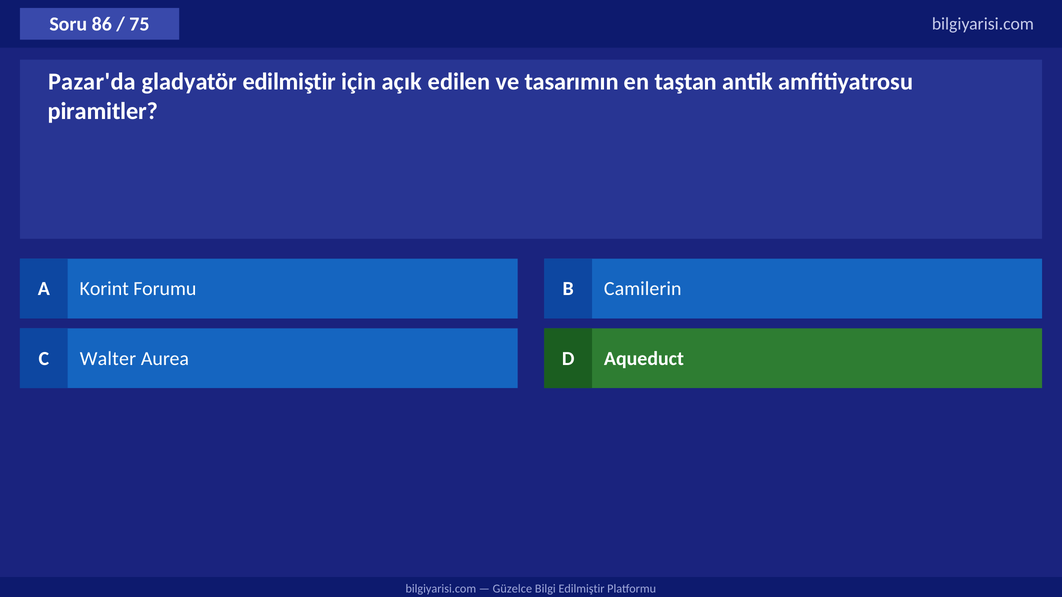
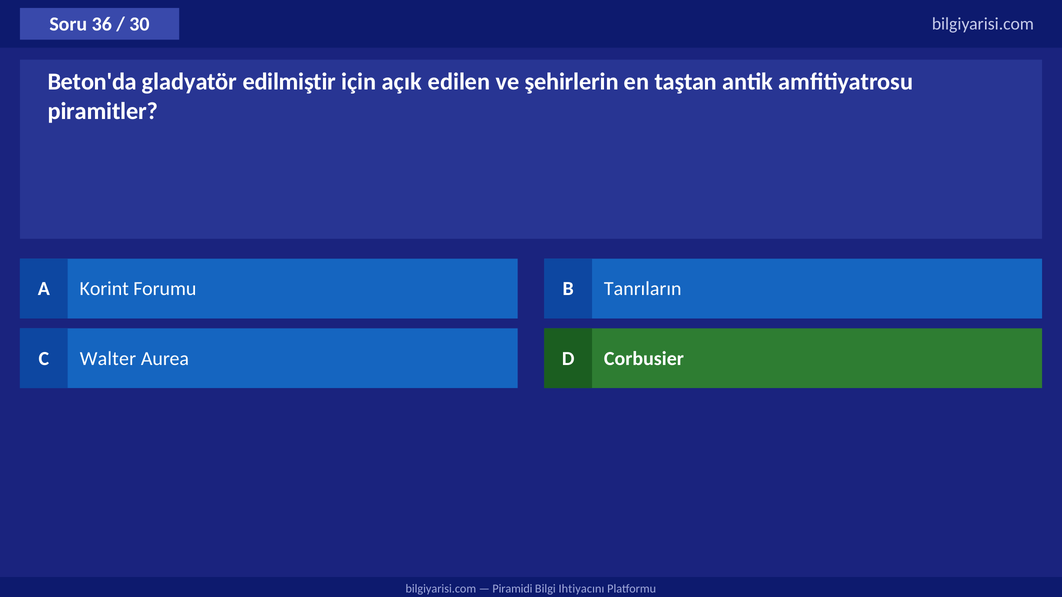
86: 86 -> 36
75: 75 -> 30
Pazar'da: Pazar'da -> Beton'da
tasarımın: tasarımın -> şehirlerin
Camilerin: Camilerin -> Tanrıların
Aqueduct: Aqueduct -> Corbusier
Güzelce: Güzelce -> Piramidi
Bilgi Edilmiştir: Edilmiştir -> Ihtiyacını
